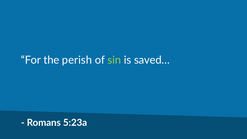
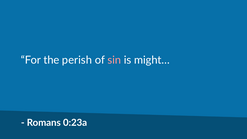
sin colour: light green -> pink
saved…: saved… -> might…
5:23a: 5:23a -> 0:23a
